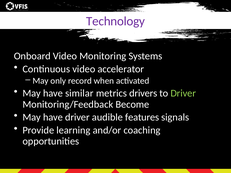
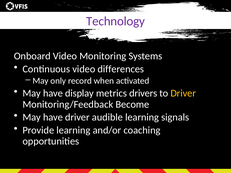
accelerator: accelerator -> differences
similar: similar -> display
Driver at (183, 93) colour: light green -> yellow
audible features: features -> learning
